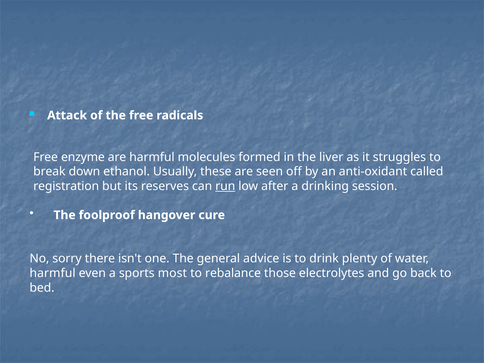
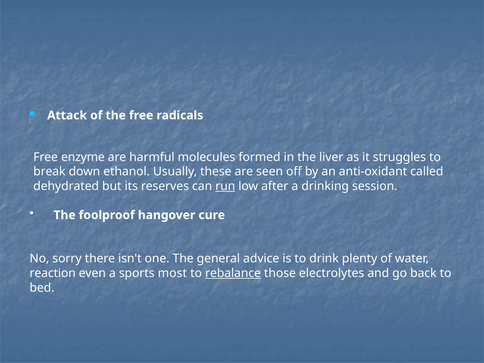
registration: registration -> dehydrated
harmful at (53, 273): harmful -> reaction
rebalance underline: none -> present
